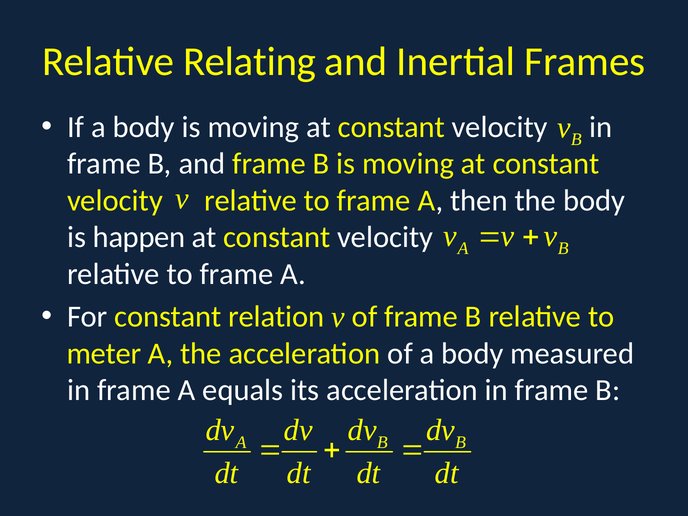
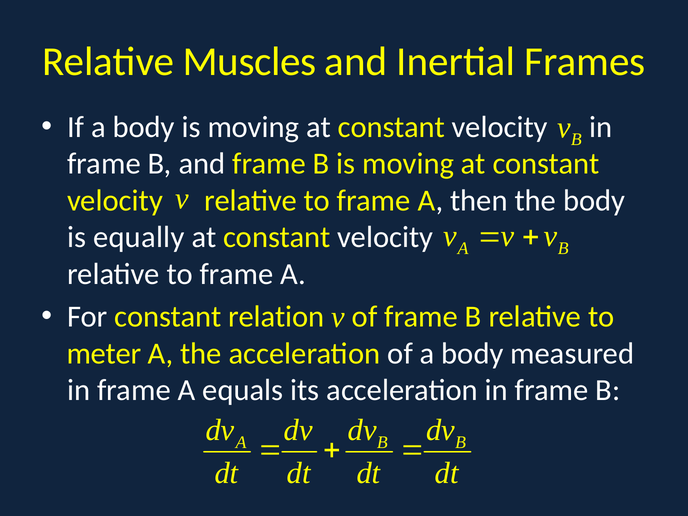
Relating: Relating -> Muscles
happen: happen -> equally
